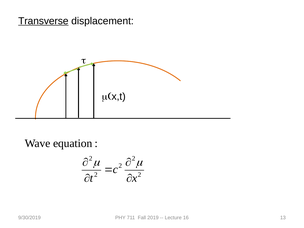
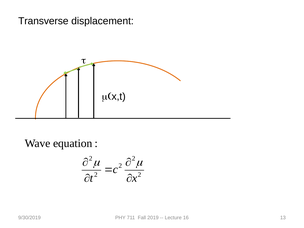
Transverse underline: present -> none
